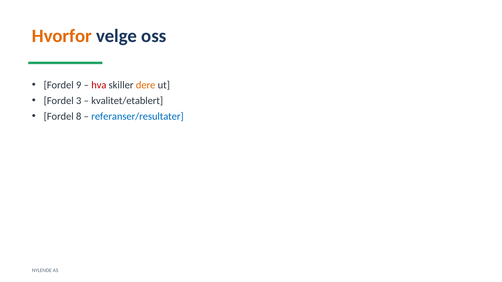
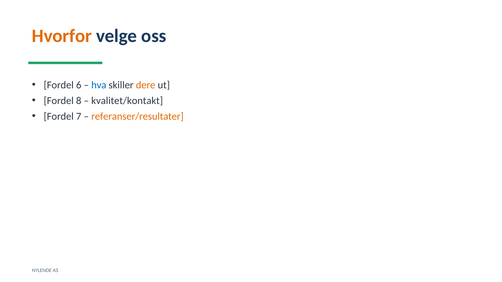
9: 9 -> 6
hva colour: red -> blue
3: 3 -> 8
kvalitet/etablert: kvalitet/etablert -> kvalitet/kontakt
8: 8 -> 7
referanser/resultater colour: blue -> orange
